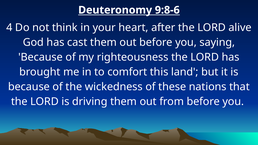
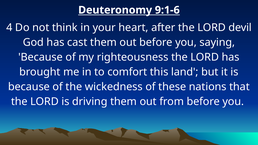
9:8-6: 9:8-6 -> 9:1-6
alive: alive -> devil
